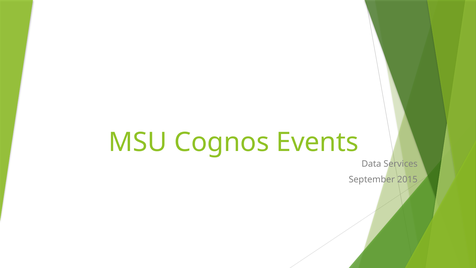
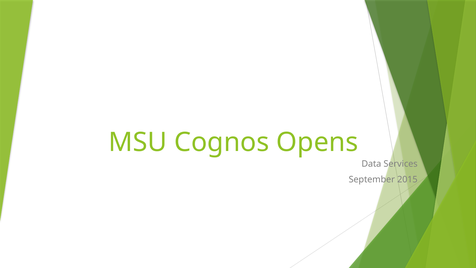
Events: Events -> Opens
